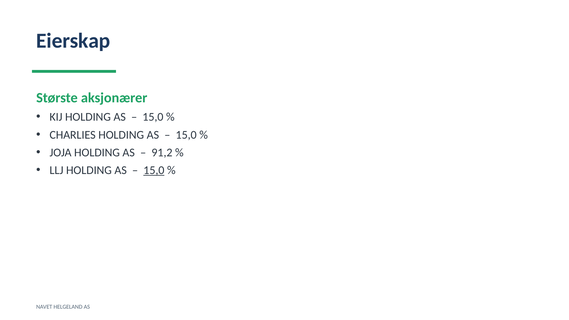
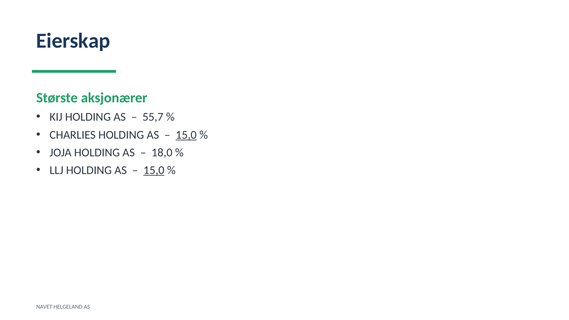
15,0 at (153, 117): 15,0 -> 55,7
15,0 at (186, 135) underline: none -> present
91,2: 91,2 -> 18,0
